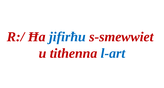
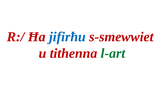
l-art colour: blue -> green
